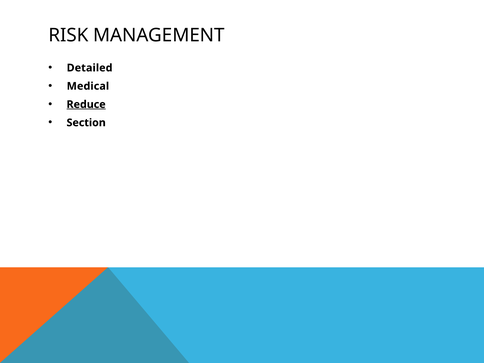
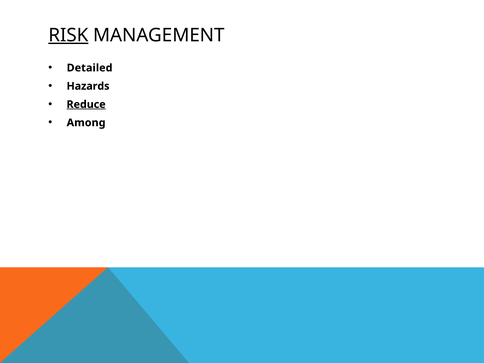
RISK underline: none -> present
Medical: Medical -> Hazards
Section: Section -> Among
